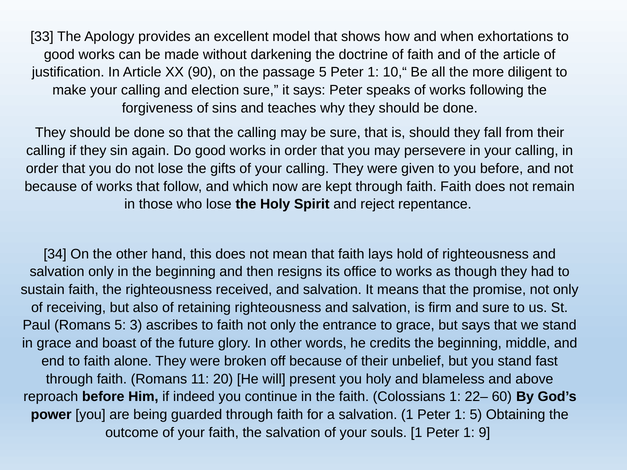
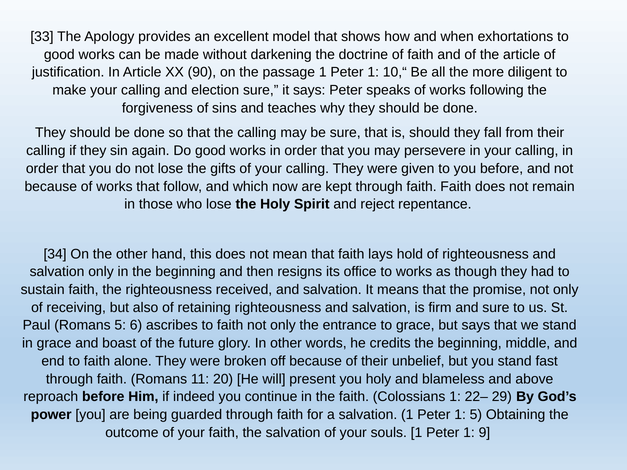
passage 5: 5 -> 1
3: 3 -> 6
60: 60 -> 29
